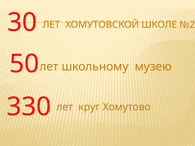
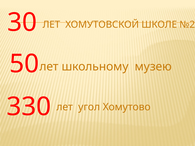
круг: круг -> угол
